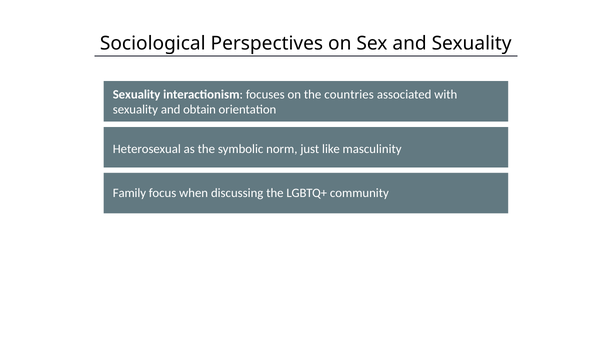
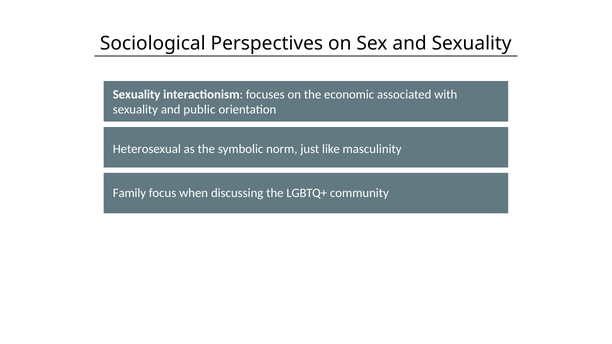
countries: countries -> economic
obtain: obtain -> public
